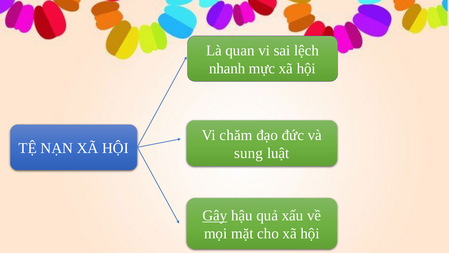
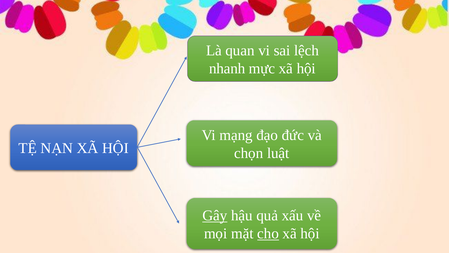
chăm: chăm -> mạng
sung: sung -> chọn
cho underline: none -> present
